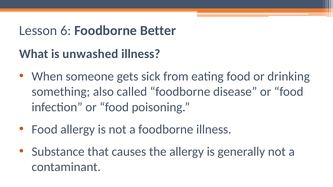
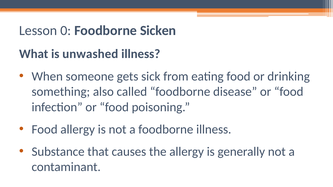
6: 6 -> 0
Better: Better -> Sicken
